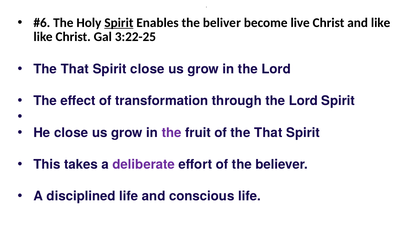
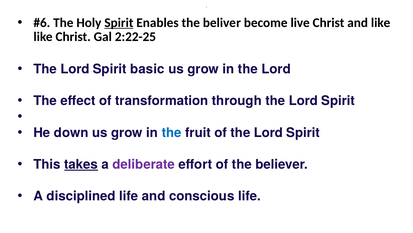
3:22-25: 3:22-25 -> 2:22-25
That at (75, 69): That -> Lord
Spirit close: close -> basic
He close: close -> down
the at (172, 132) colour: purple -> blue
of the That: That -> Lord
takes underline: none -> present
